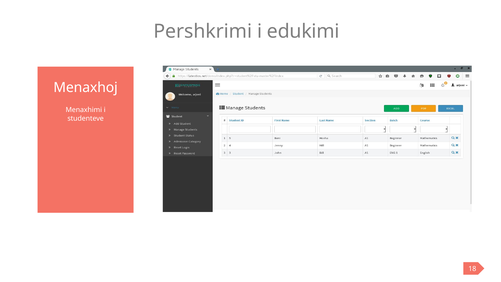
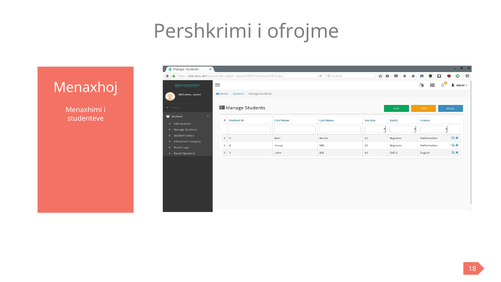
edukimi: edukimi -> ofrojme
